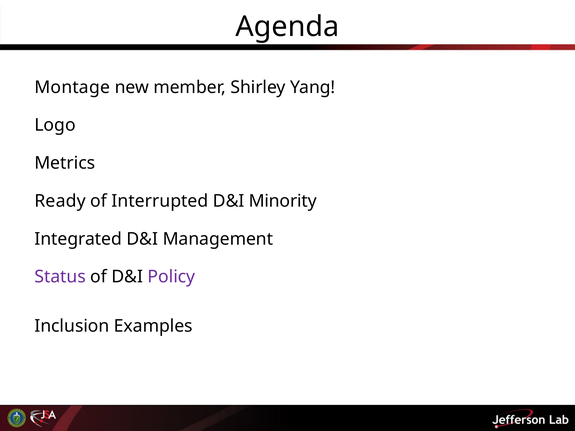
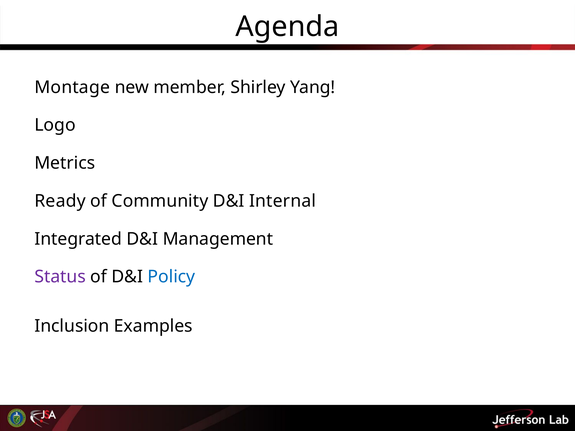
Interrupted: Interrupted -> Community
Minority: Minority -> Internal
Policy colour: purple -> blue
